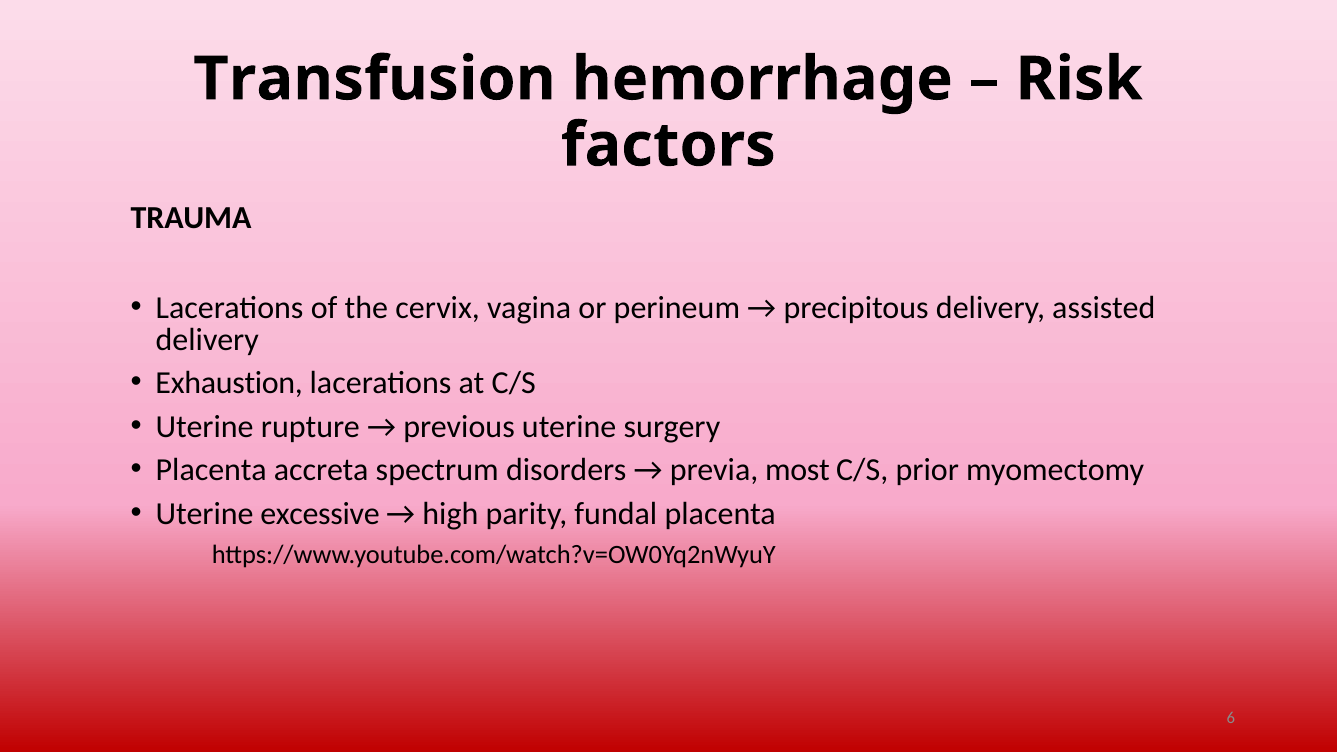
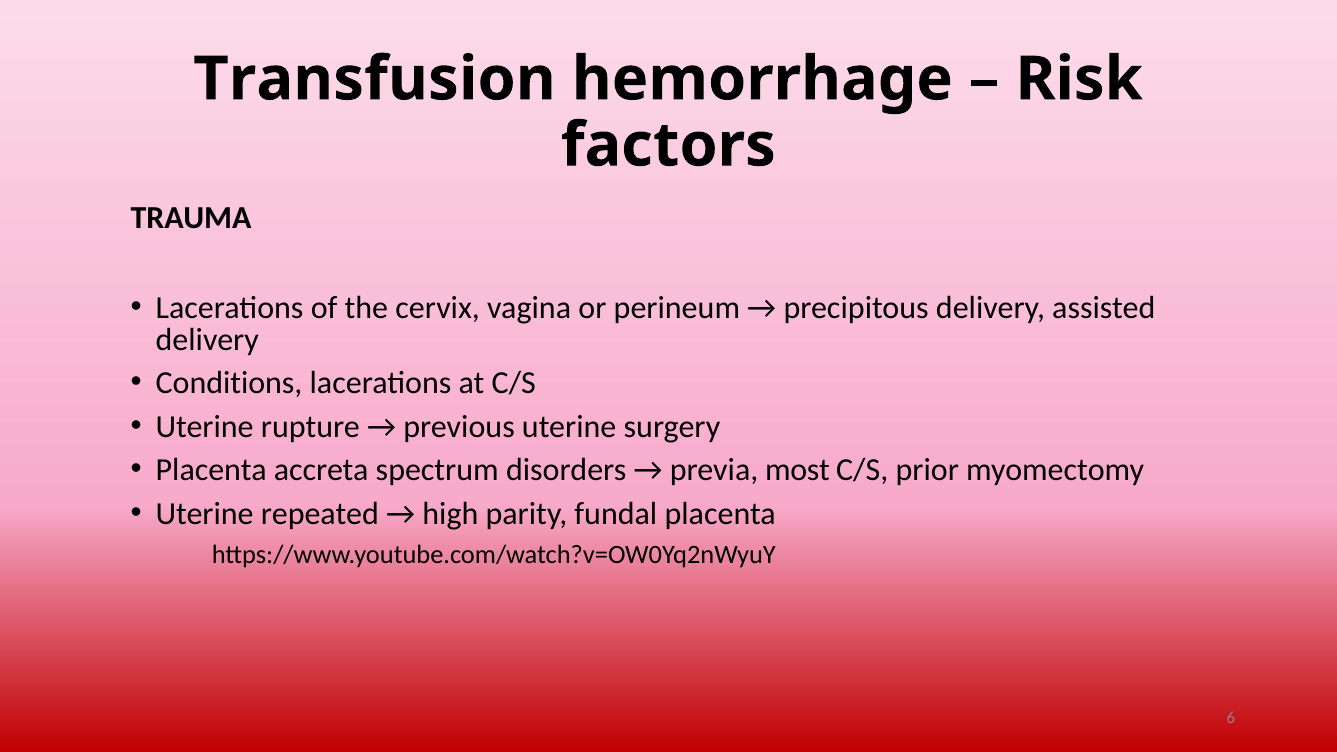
Exhaustion: Exhaustion -> Conditions
excessive: excessive -> repeated
